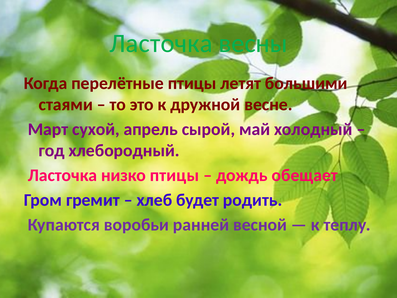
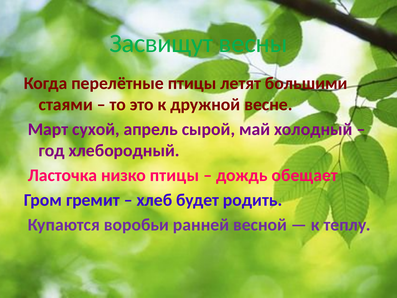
Ласточка at (161, 43): Ласточка -> Засвищут
